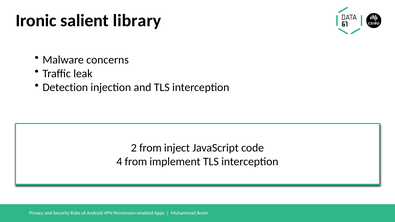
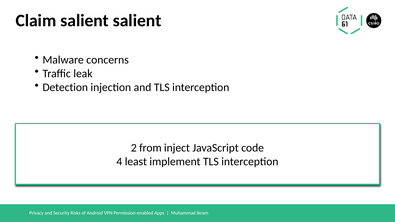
Ironic: Ironic -> Claim
salient library: library -> salient
from at (136, 162): from -> least
